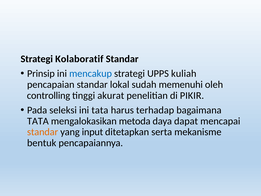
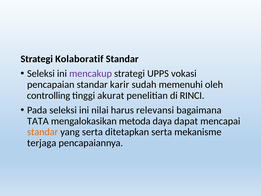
Prinsip at (41, 73): Prinsip -> Seleksi
mencakup colour: blue -> purple
kuliah: kuliah -> vokasi
lokal: lokal -> karir
PIKIR: PIKIR -> RINCI
ini tata: tata -> nilai
terhadap: terhadap -> relevansi
yang input: input -> serta
bentuk: bentuk -> terjaga
